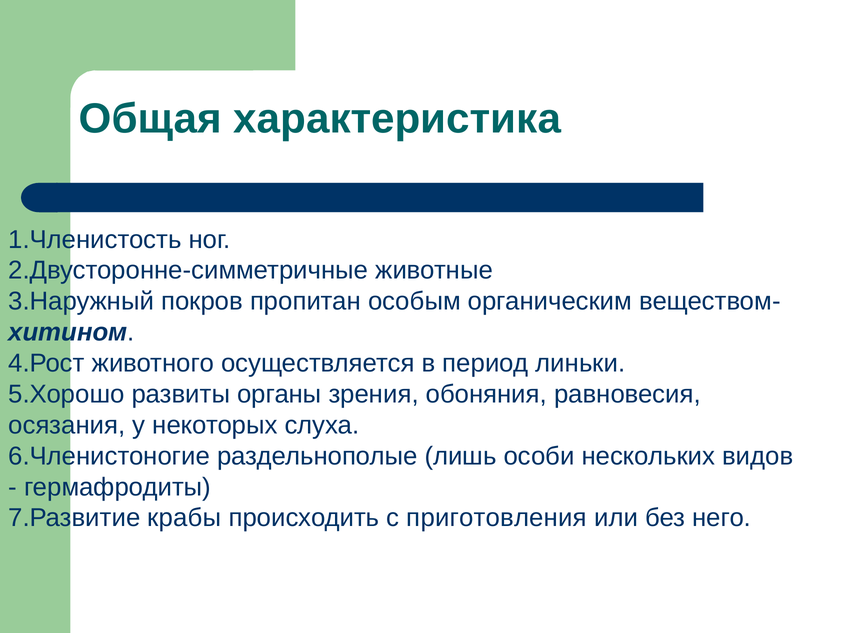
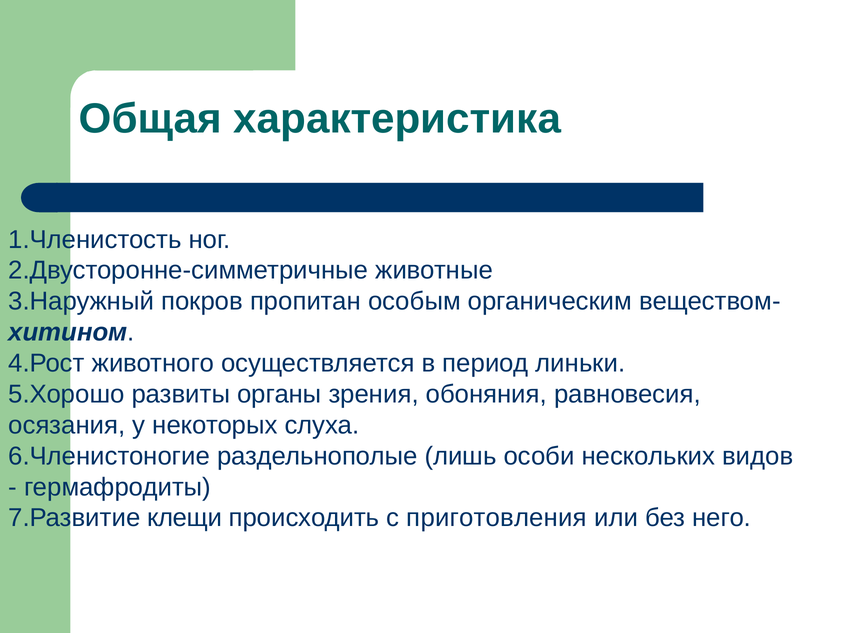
крабы: крабы -> клещи
